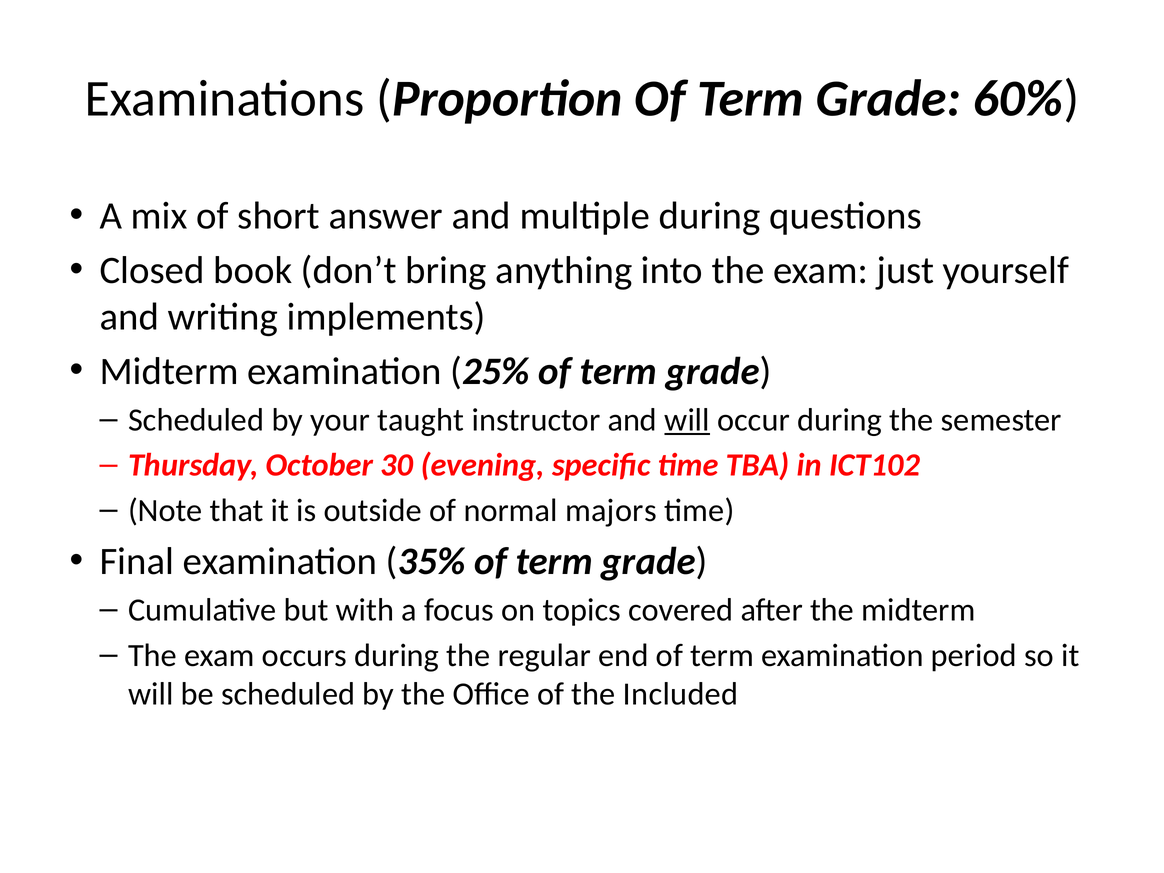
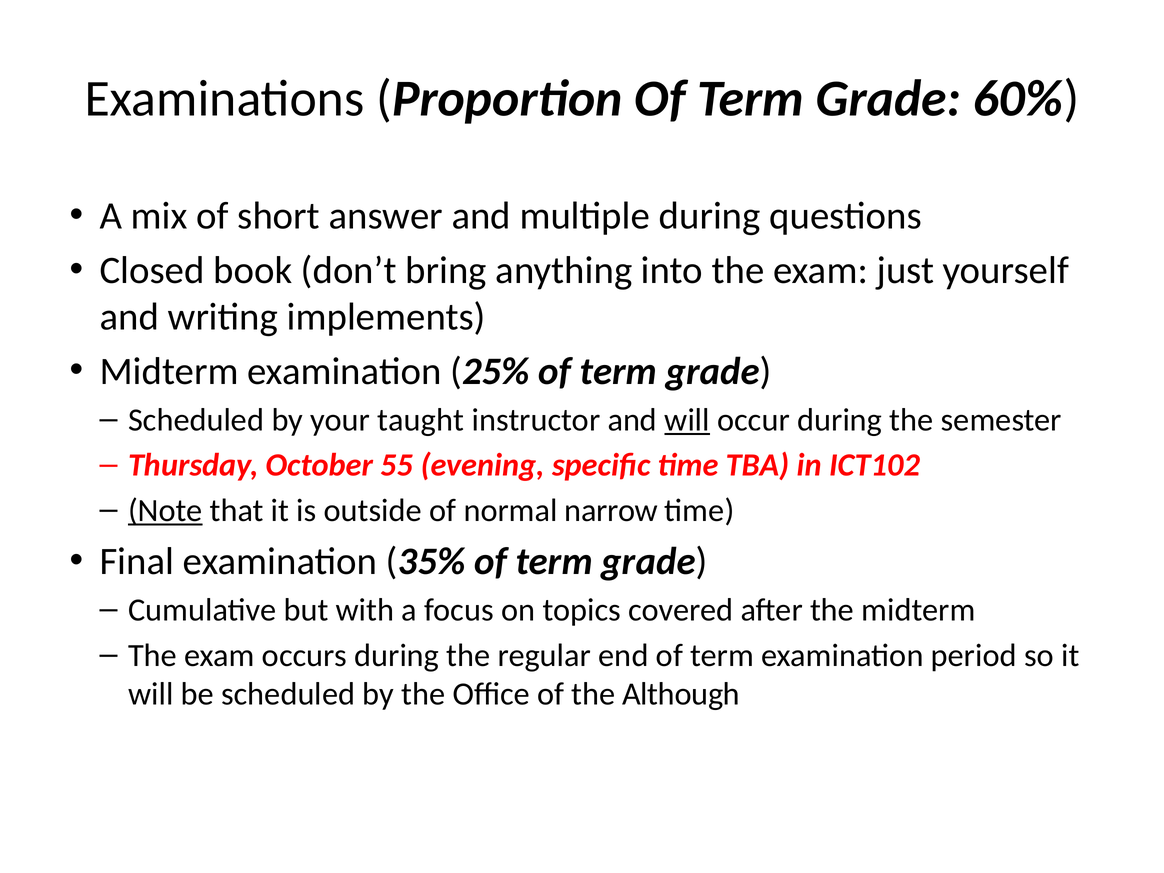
30: 30 -> 55
Note underline: none -> present
majors: majors -> narrow
Included: Included -> Although
